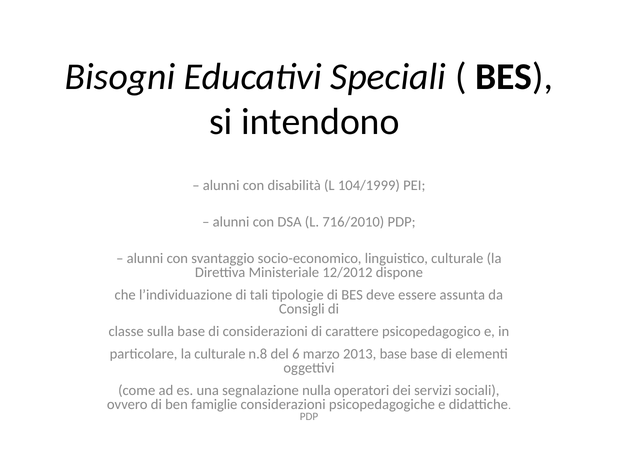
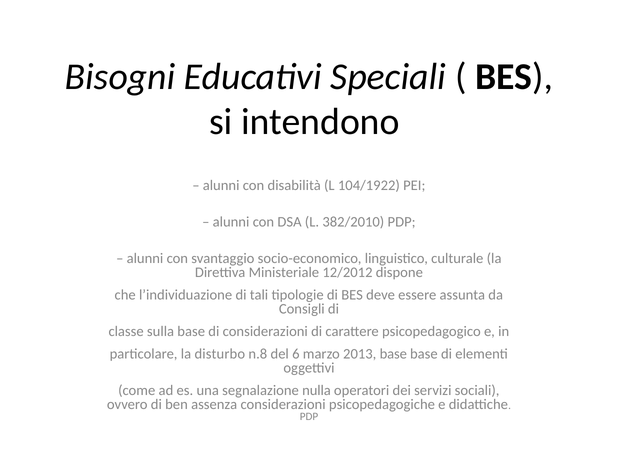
104/1999: 104/1999 -> 104/1922
716/2010: 716/2010 -> 382/2010
la culturale: culturale -> disturbo
famiglie: famiglie -> assenza
